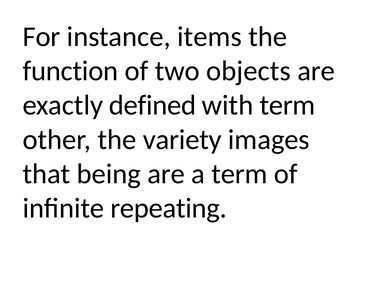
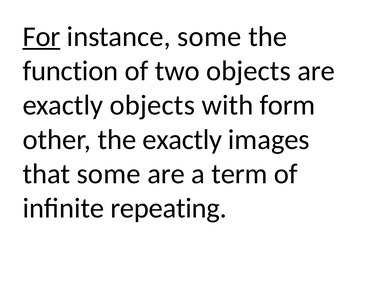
For underline: none -> present
instance items: items -> some
exactly defined: defined -> objects
with term: term -> form
the variety: variety -> exactly
that being: being -> some
